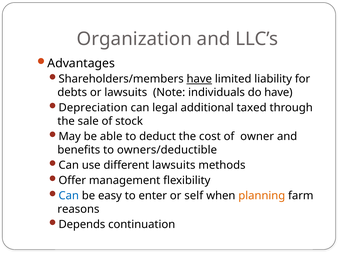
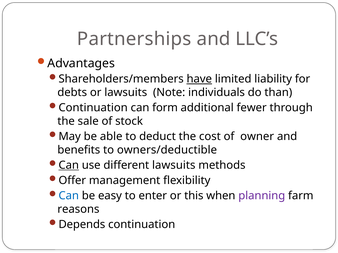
Organization: Organization -> Partnerships
do have: have -> than
Depreciation at (93, 108): Depreciation -> Continuation
legal: legal -> form
taxed: taxed -> fewer
Can at (69, 166) underline: none -> present
self: self -> this
planning colour: orange -> purple
